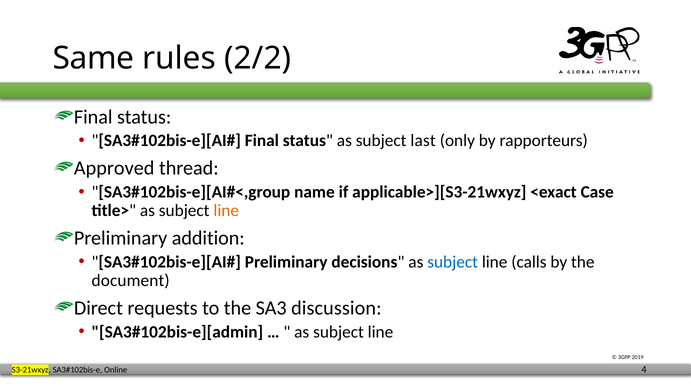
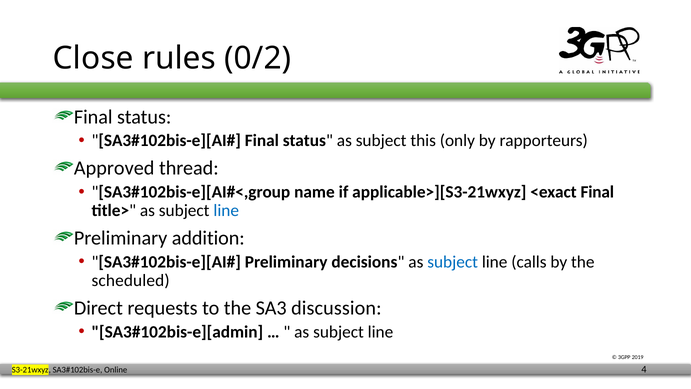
Same: Same -> Close
2/2: 2/2 -> 0/2
last: last -> this
<exact Case: Case -> Final
line at (226, 211) colour: orange -> blue
document: document -> scheduled
